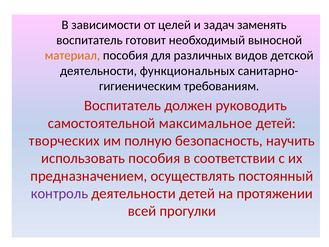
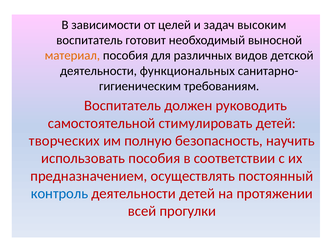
заменять: заменять -> высоким
максимальное: максимальное -> стимулировать
контроль colour: purple -> blue
